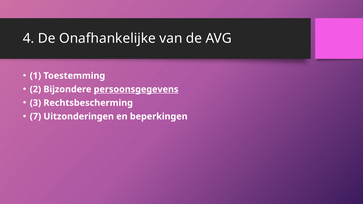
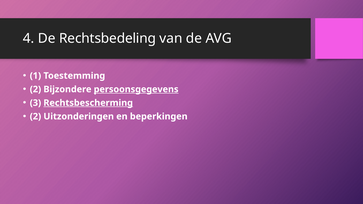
Onafhankelijke: Onafhankelijke -> Rechtsbedeling
Rechtsbescherming underline: none -> present
7 at (35, 117): 7 -> 2
